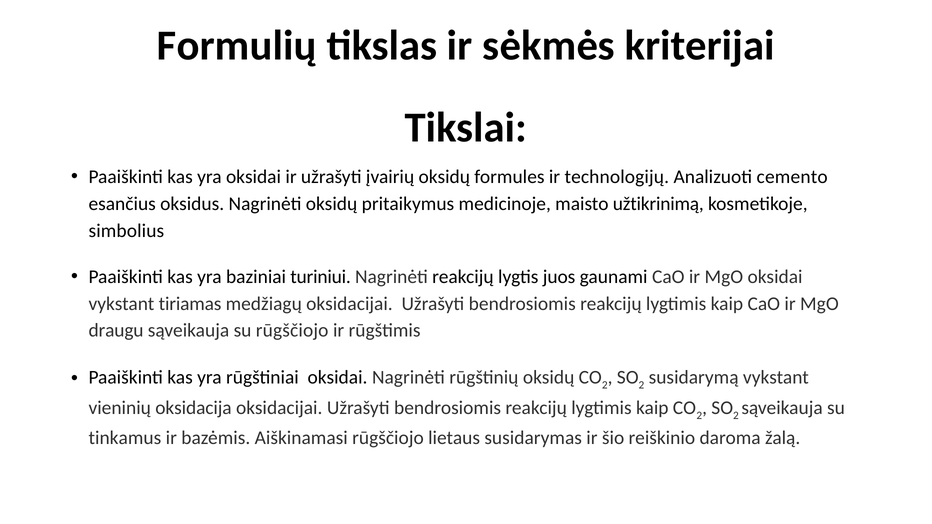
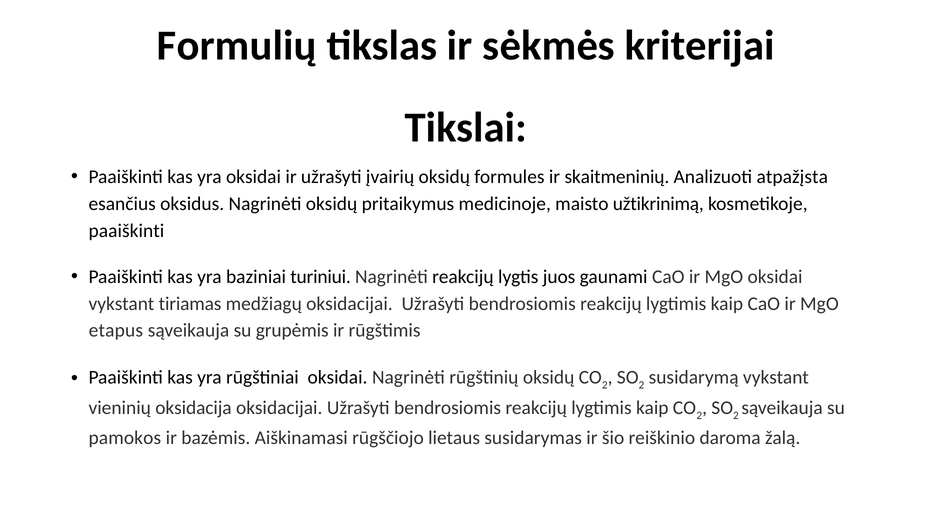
technologijų: technologijų -> skaitmeninių
cemento: cemento -> atpažįsta
simbolius at (126, 231): simbolius -> paaiškinti
draugu: draugu -> etapus
su rūgščiojo: rūgščiojo -> grupėmis
tinkamus: tinkamus -> pamokos
